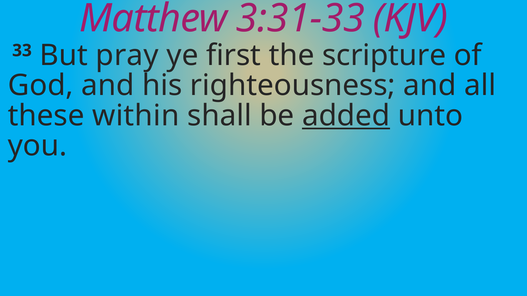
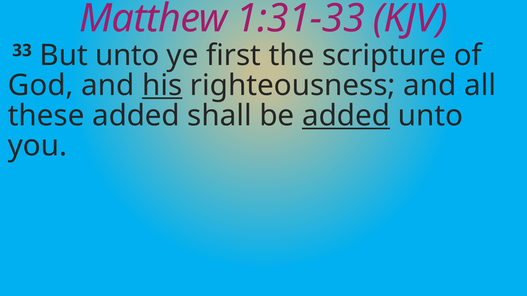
3:31-33: 3:31-33 -> 1:31-33
But pray: pray -> unto
his underline: none -> present
these within: within -> added
